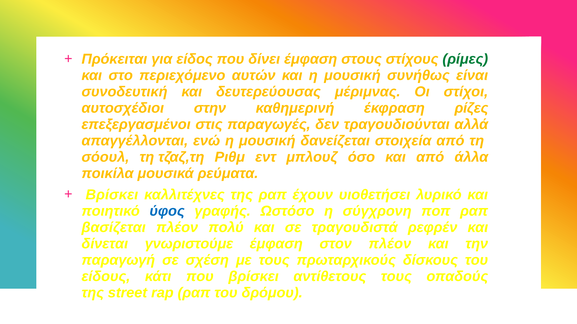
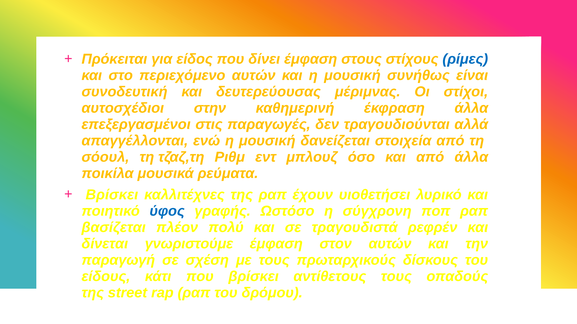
ρίμες colour: green -> blue
έκφραση ρίζες: ρίζες -> άλλα
στον πλέον: πλέον -> αυτών
